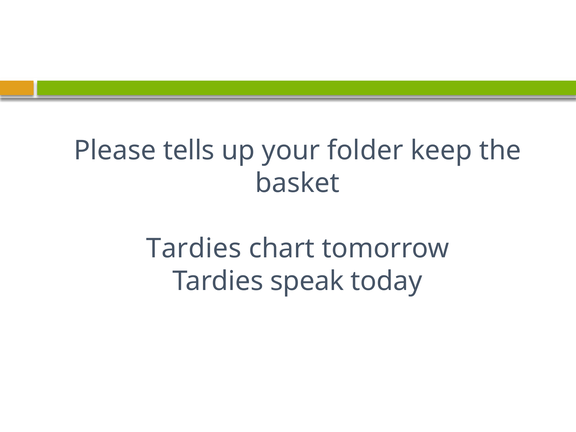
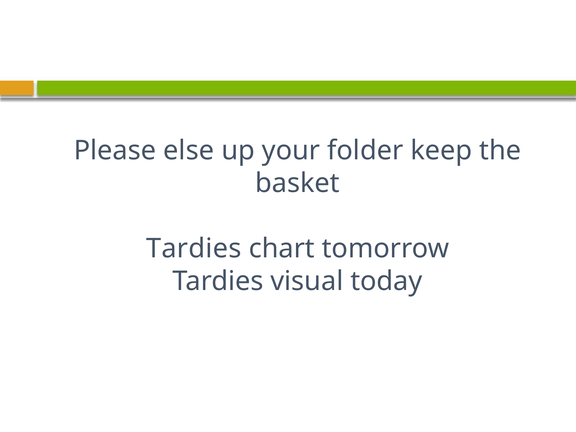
tells: tells -> else
speak: speak -> visual
